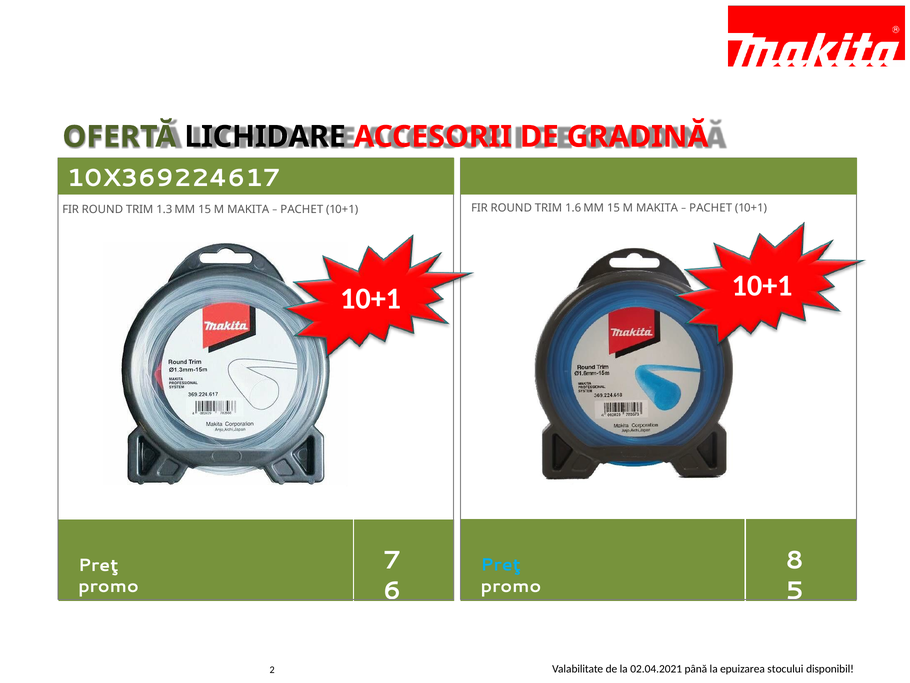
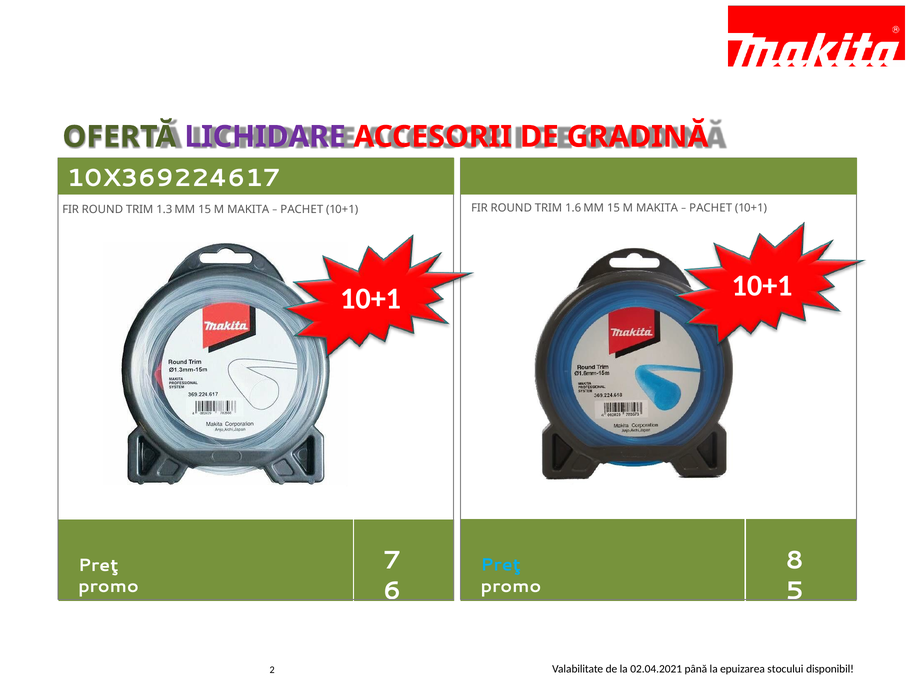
LICHIDARE colour: black -> purple
